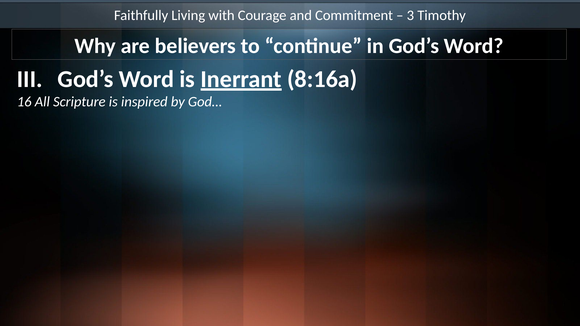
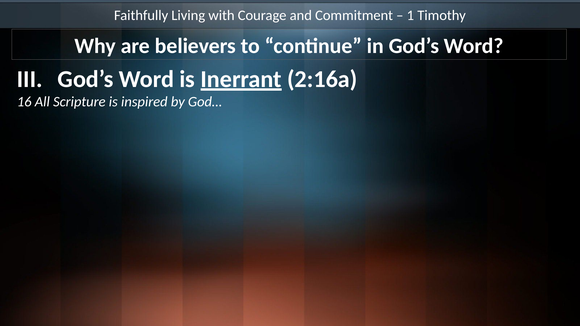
3: 3 -> 1
8:16a: 8:16a -> 2:16a
